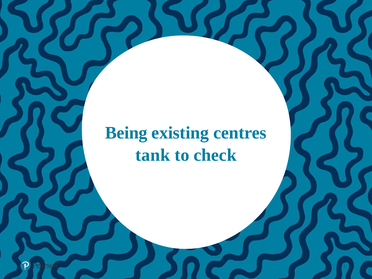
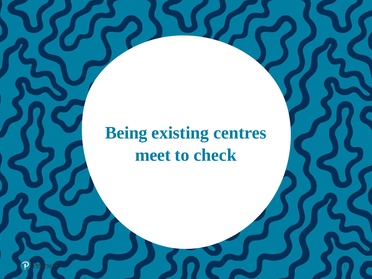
tank: tank -> meet
